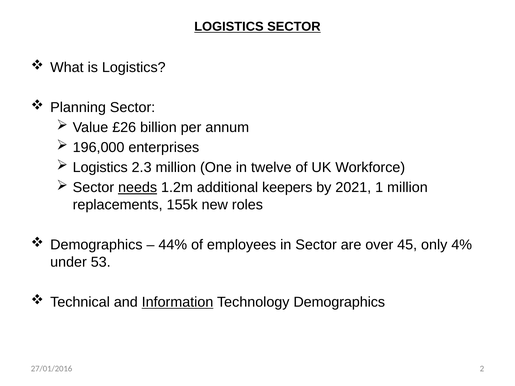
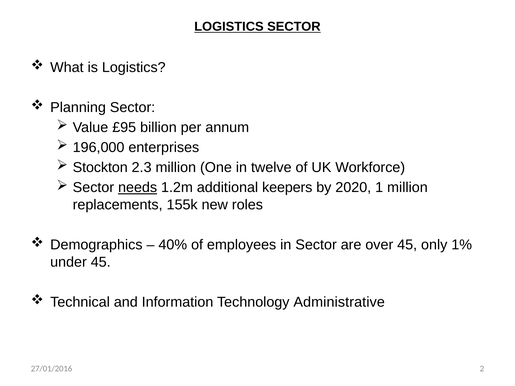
£26: £26 -> £95
Logistics at (100, 168): Logistics -> Stockton
2021: 2021 -> 2020
44%: 44% -> 40%
4%: 4% -> 1%
under 53: 53 -> 45
Information underline: present -> none
Technology Demographics: Demographics -> Administrative
